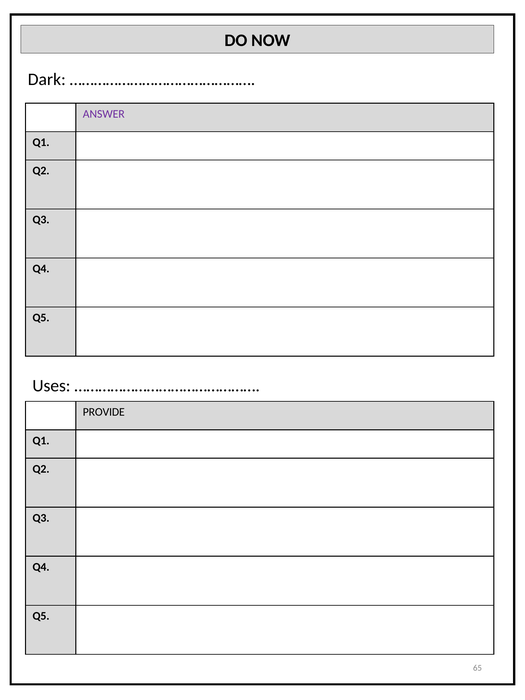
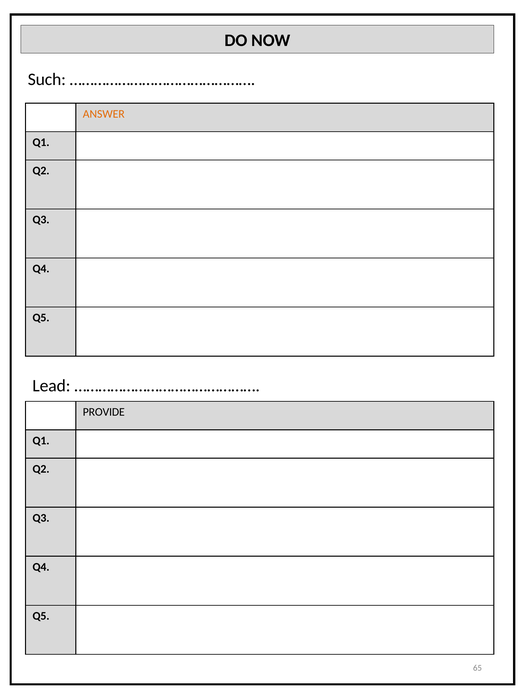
Dark: Dark -> Such
ANSWER colour: purple -> orange
Uses: Uses -> Lead
